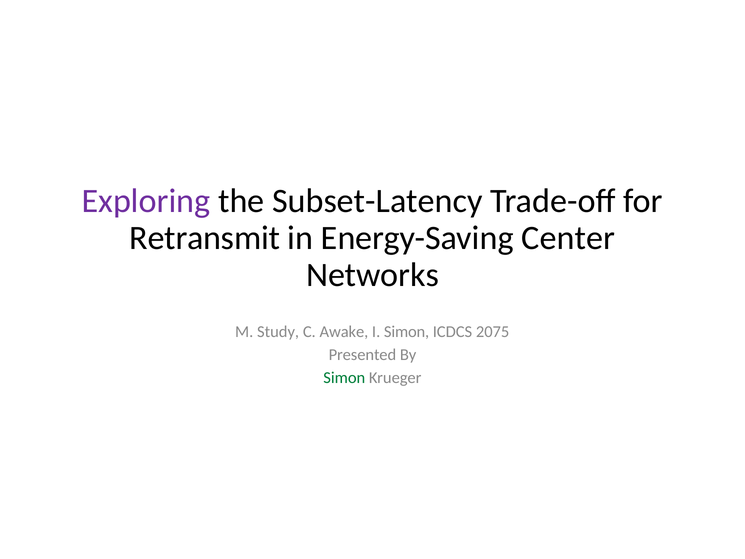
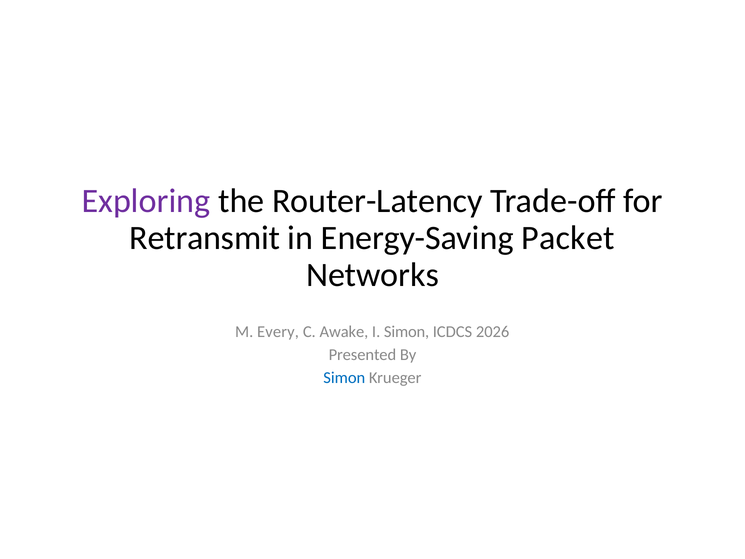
Subset-Latency: Subset-Latency -> Router-Latency
Center: Center -> Packet
Study: Study -> Every
2075: 2075 -> 2026
Simon at (344, 378) colour: green -> blue
